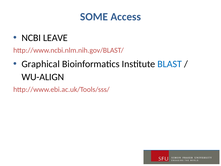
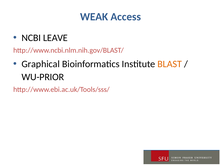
SOME: SOME -> WEAK
BLAST colour: blue -> orange
WU-ALIGN: WU-ALIGN -> WU-PRIOR
